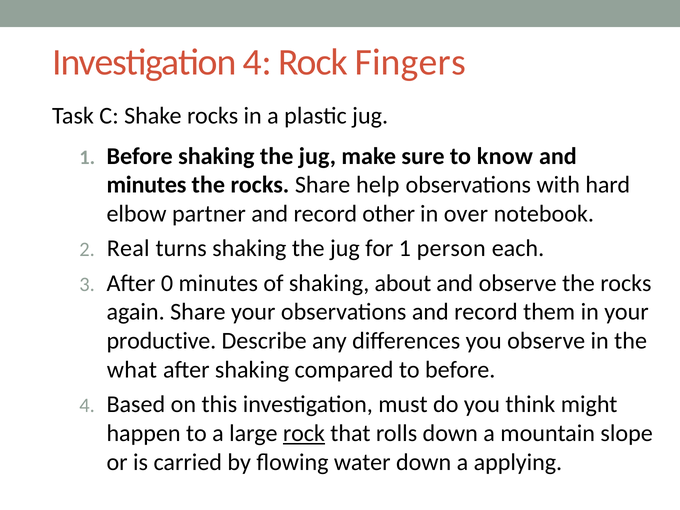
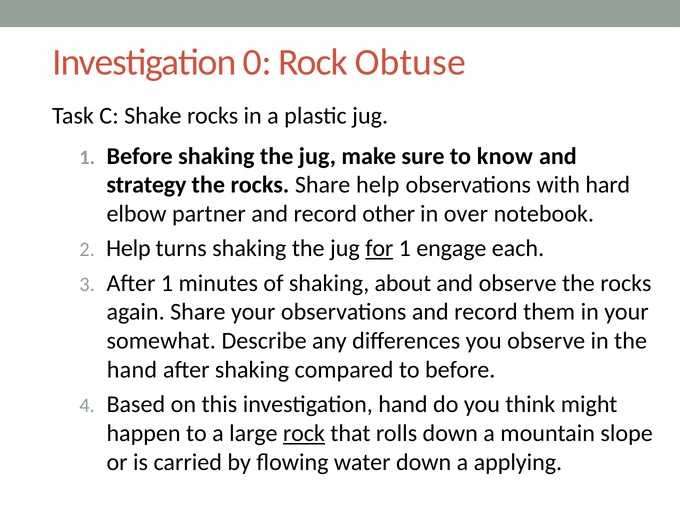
Investigation 4: 4 -> 0
Fingers: Fingers -> Obtuse
minutes at (146, 185): minutes -> strategy
2 Real: Real -> Help
for underline: none -> present
person: person -> engage
After 0: 0 -> 1
productive: productive -> somewhat
what at (132, 370): what -> hand
investigation must: must -> hand
